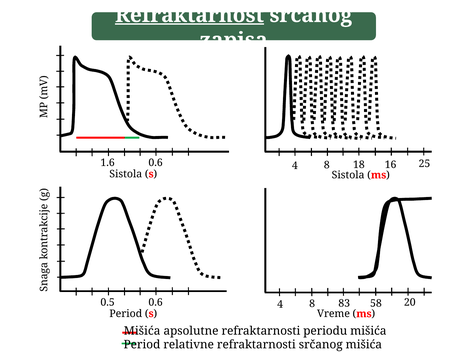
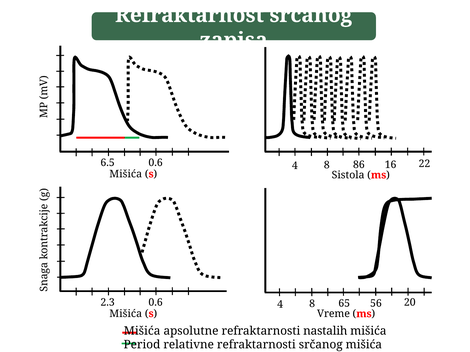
Refraktarnost underline: present -> none
1.6: 1.6 -> 6.5
25: 25 -> 22
18: 18 -> 86
Sistola at (126, 174): Sistola -> Mišića
0.5: 0.5 -> 2.3
58: 58 -> 56
83: 83 -> 65
Period at (126, 314): Period -> Mišića
periodu: periodu -> nastalih
